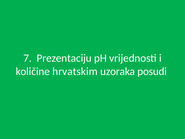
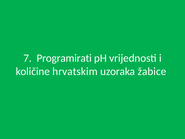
Prezentaciju: Prezentaciju -> Programirati
posudi: posudi -> žabice
